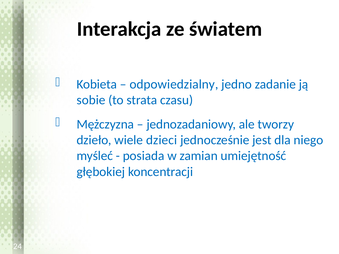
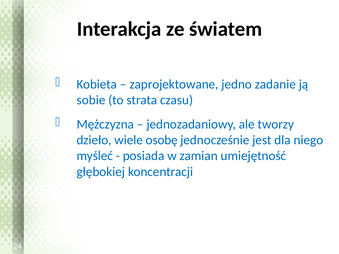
odpowiedzialny: odpowiedzialny -> zaprojektowane
dzieci: dzieci -> osobę
